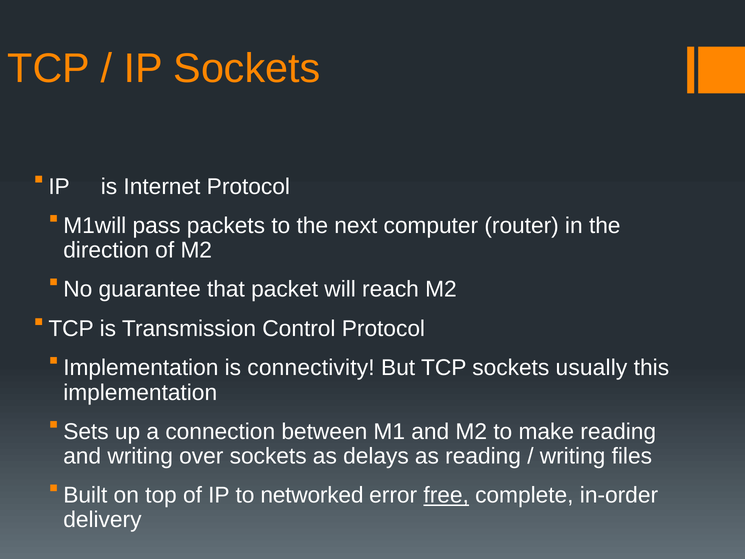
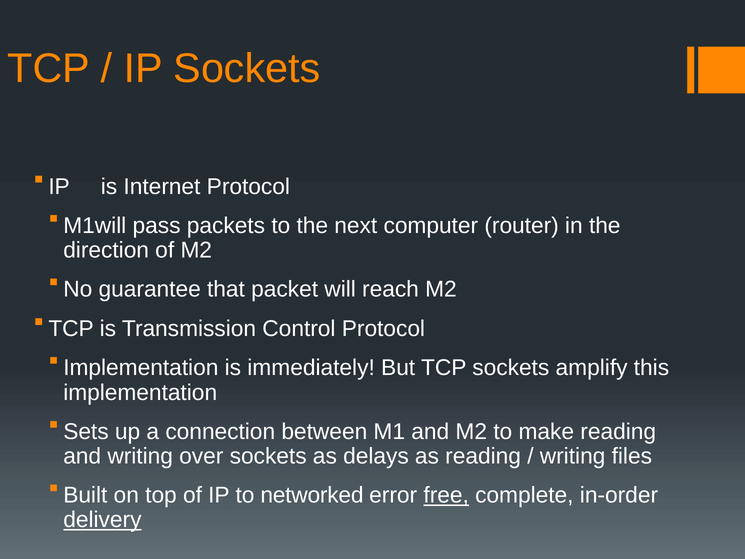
connectivity: connectivity -> immediately
usually: usually -> amplify
delivery underline: none -> present
